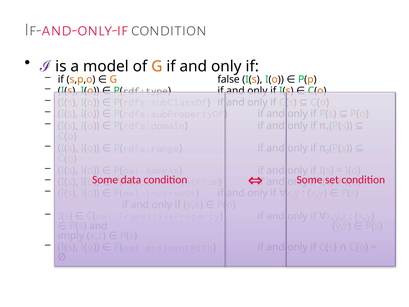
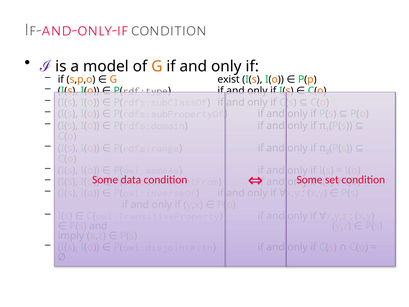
false: false -> exist
